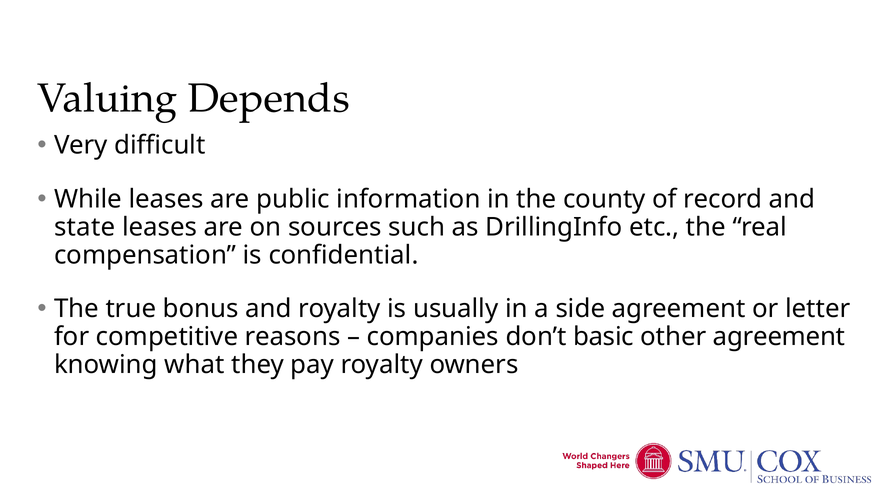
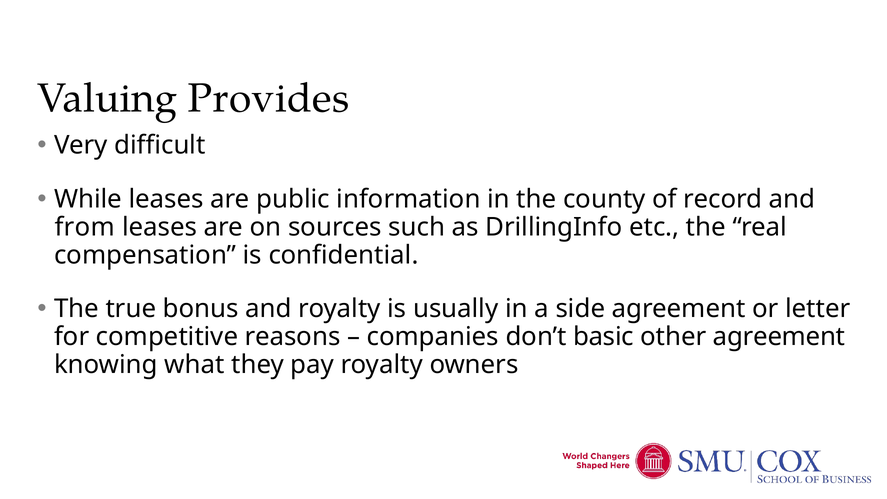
Depends: Depends -> Provides
state: state -> from
